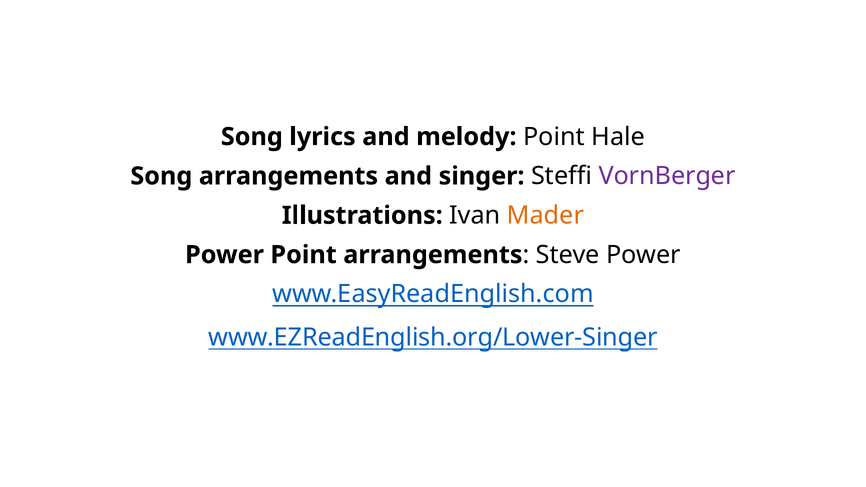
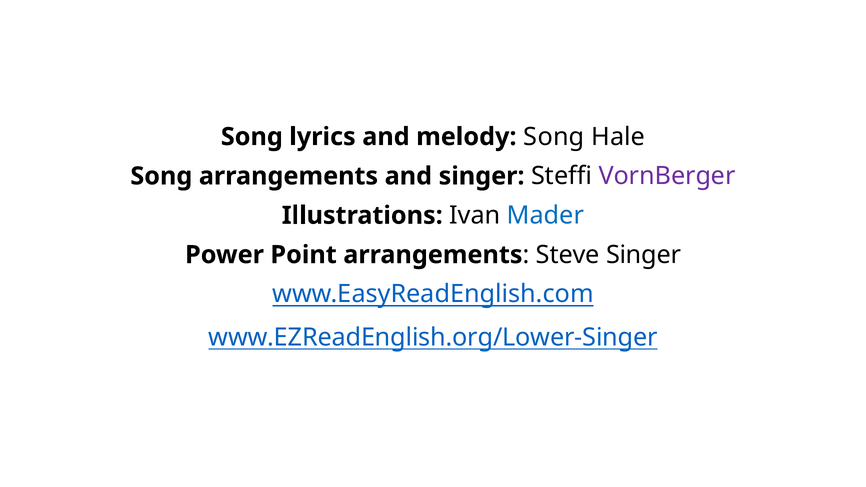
melody Point: Point -> Song
Mader colour: orange -> blue
Steve Power: Power -> Singer
